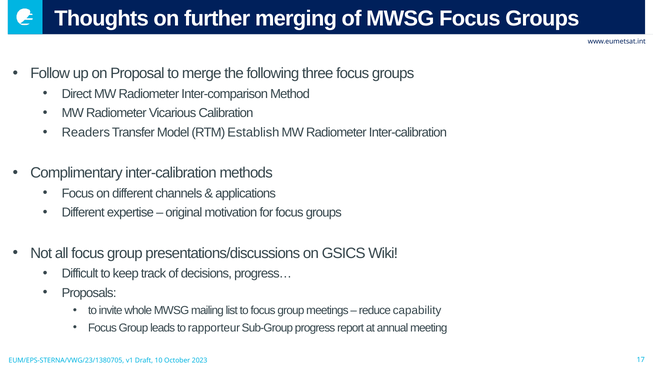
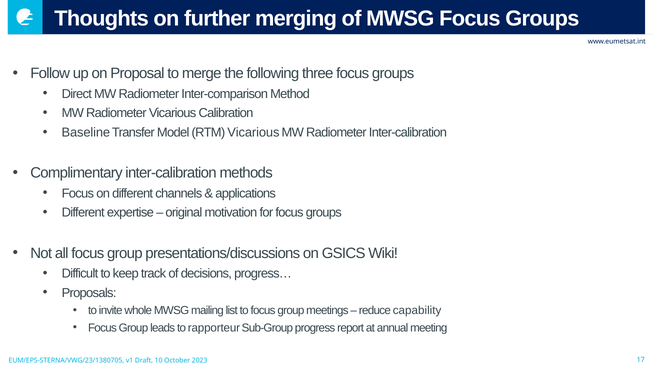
Readers: Readers -> Baseline
RTM Establish: Establish -> Vicarious
